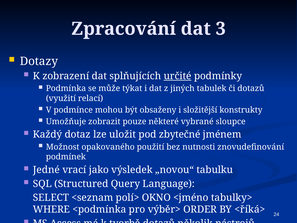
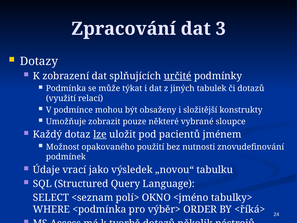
lze underline: none -> present
zbytečné: zbytečné -> pacientů
Jedné: Jedné -> Údaje
